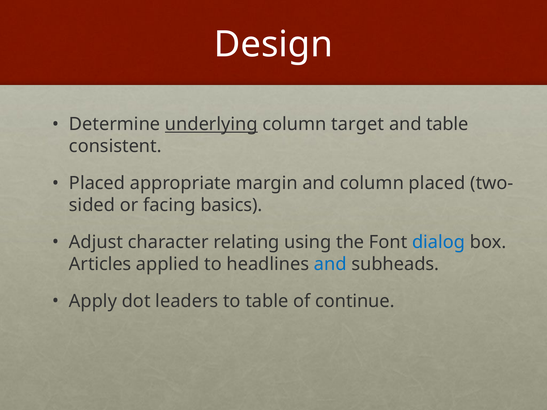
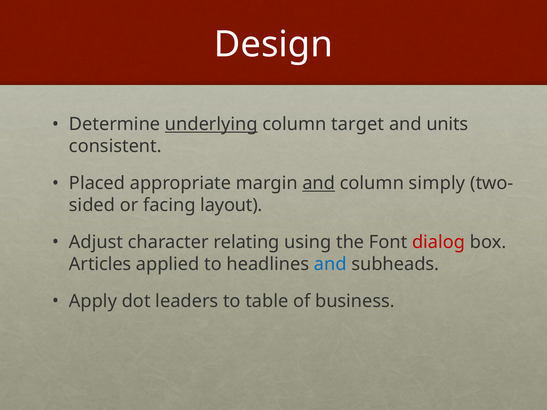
and table: table -> units
and at (319, 183) underline: none -> present
column placed: placed -> simply
basics: basics -> layout
dialog colour: blue -> red
continue: continue -> business
